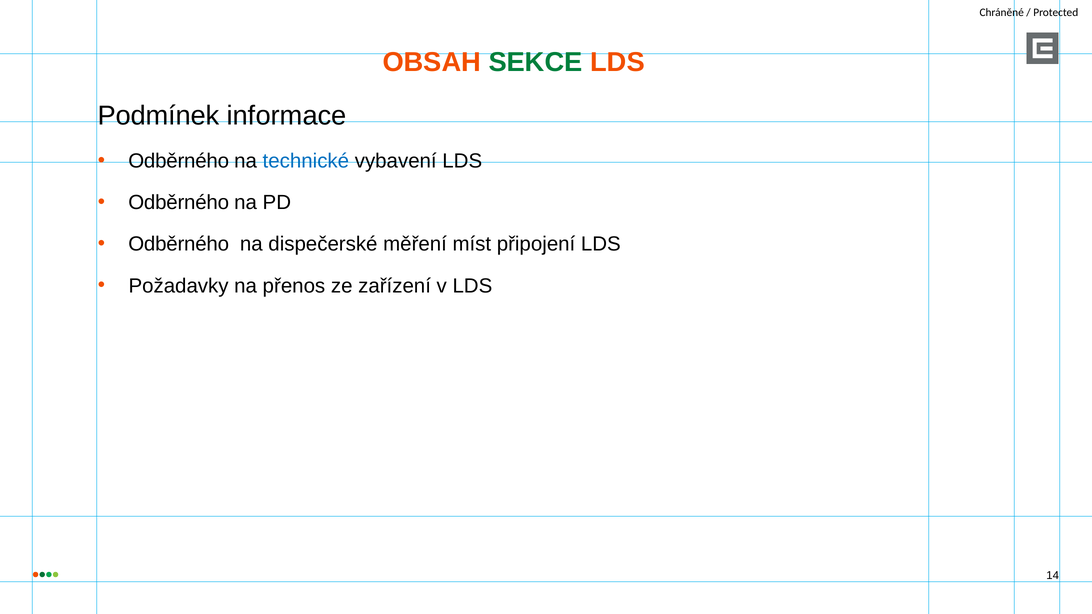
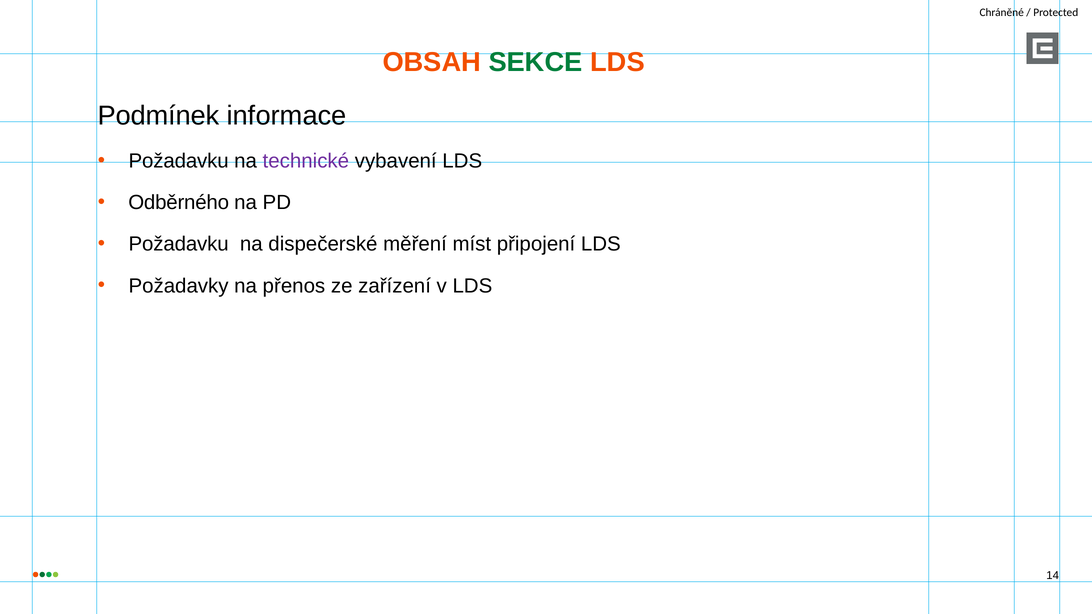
Odběrného at (179, 161): Odběrného -> Požadavku
technické colour: blue -> purple
Odběrného at (179, 244): Odběrného -> Požadavku
